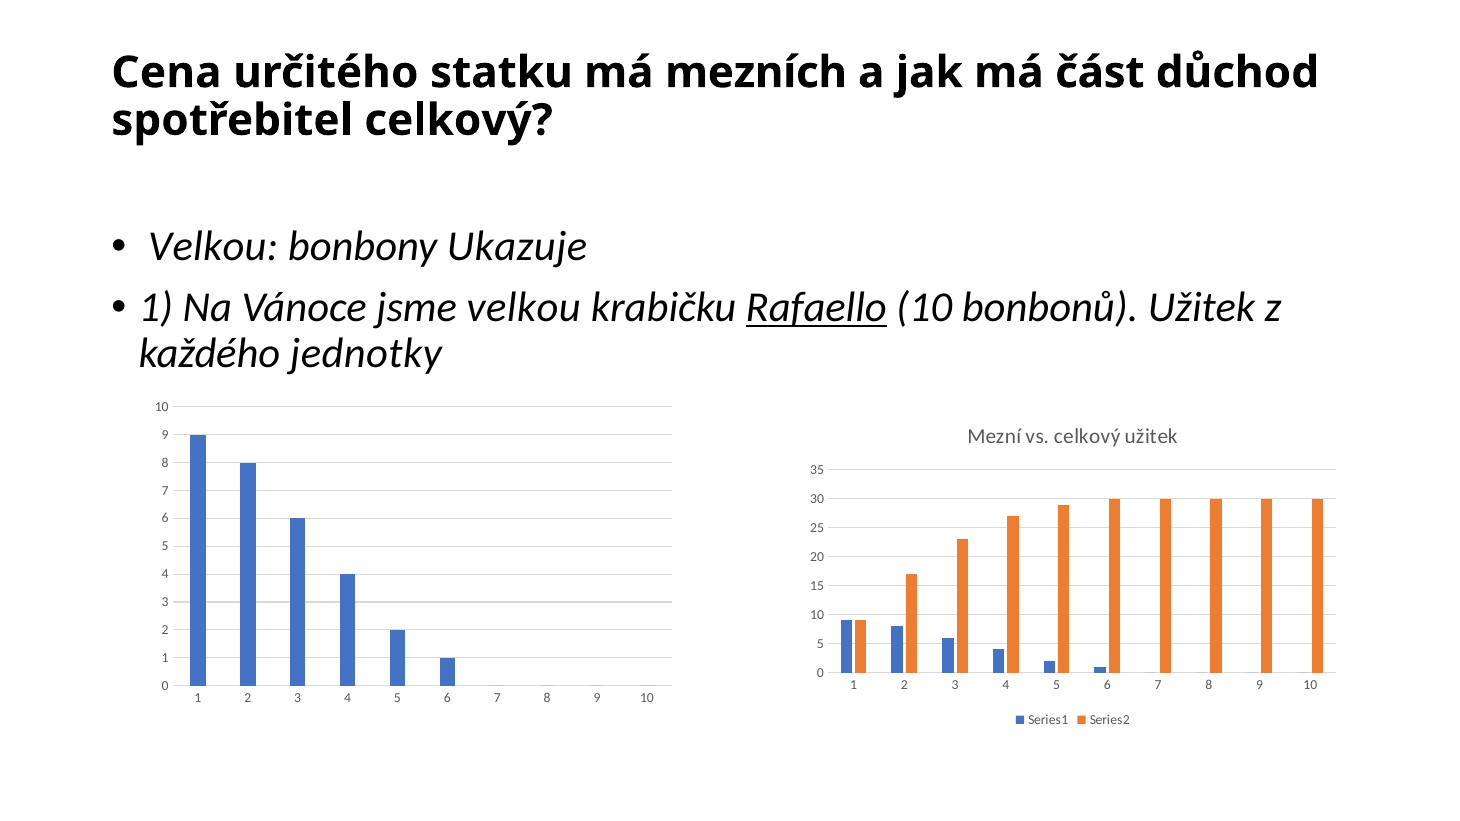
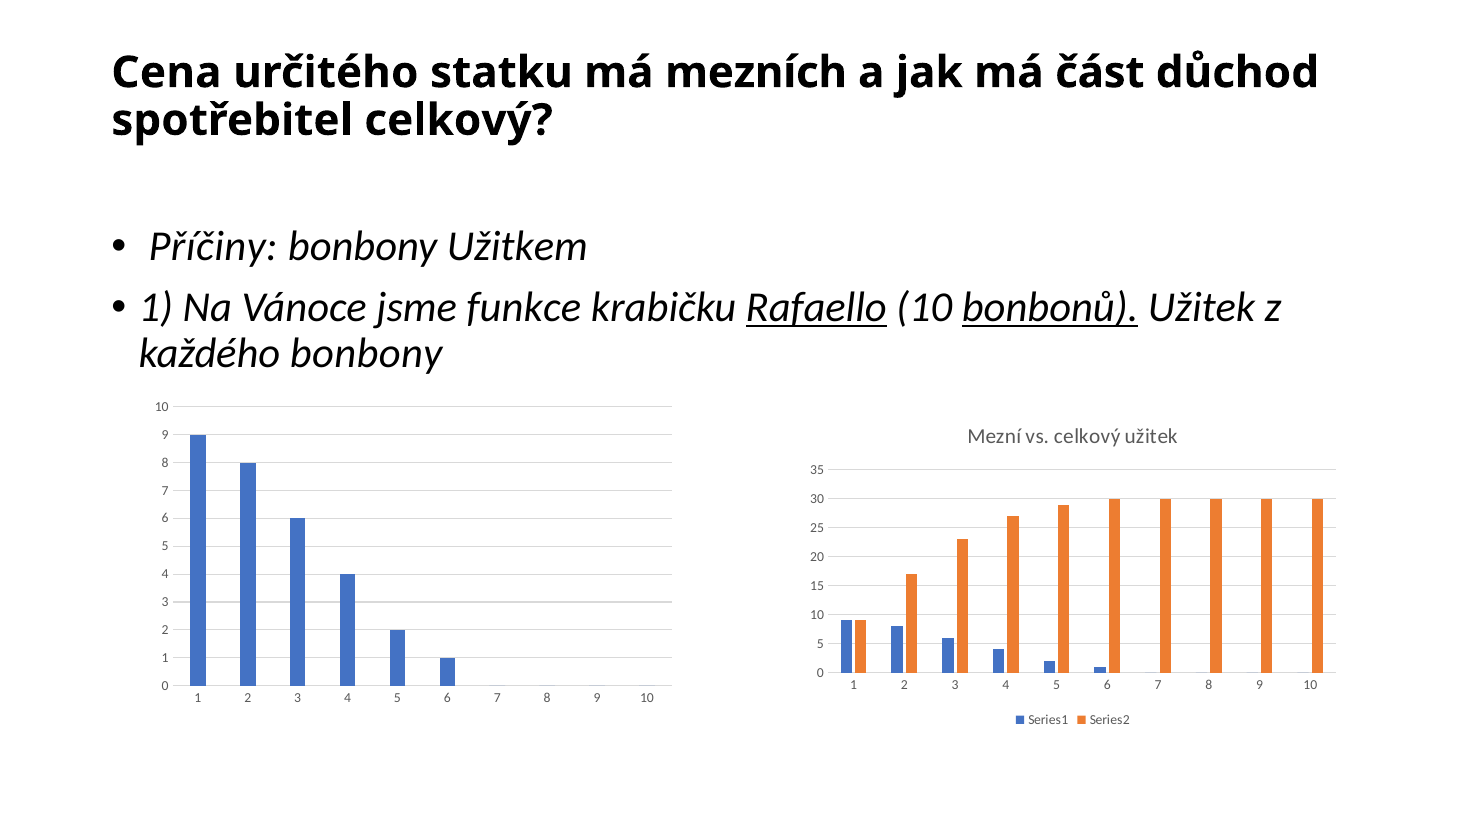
Velkou at (213, 247): Velkou -> Příčiny
Ukazuje: Ukazuje -> Užitkem
jsme velkou: velkou -> funkce
bonbonů underline: none -> present
každého jednotky: jednotky -> bonbony
